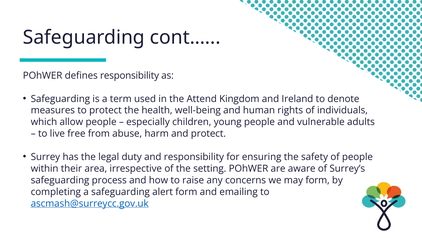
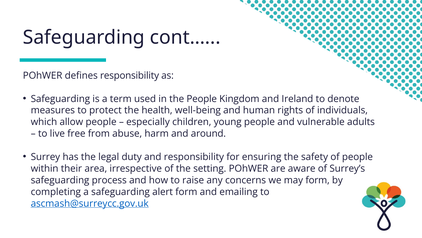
the Attend: Attend -> People
and protect: protect -> around
